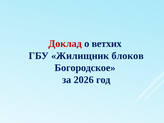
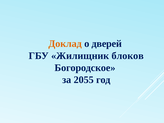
Доклад colour: red -> orange
ветхих: ветхих -> дверей
2026: 2026 -> 2055
